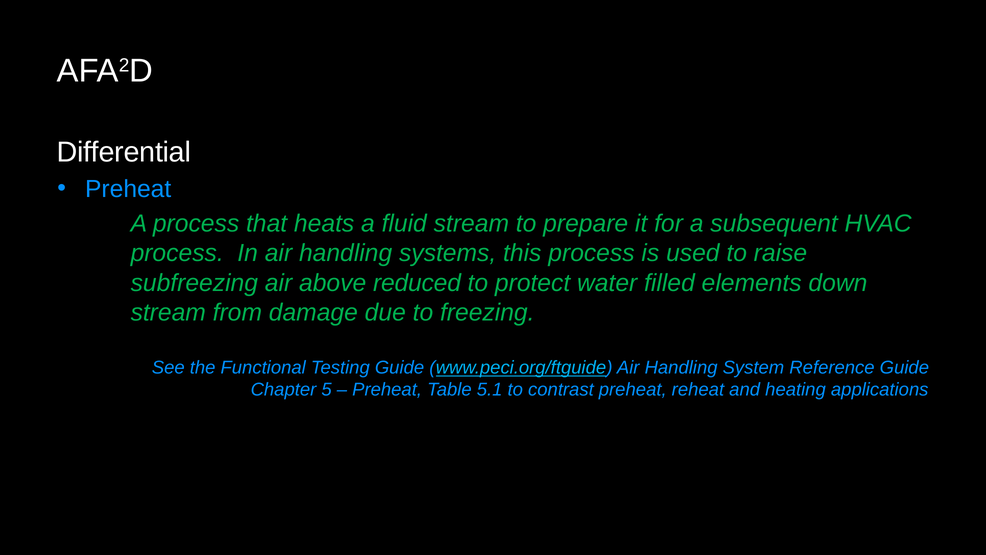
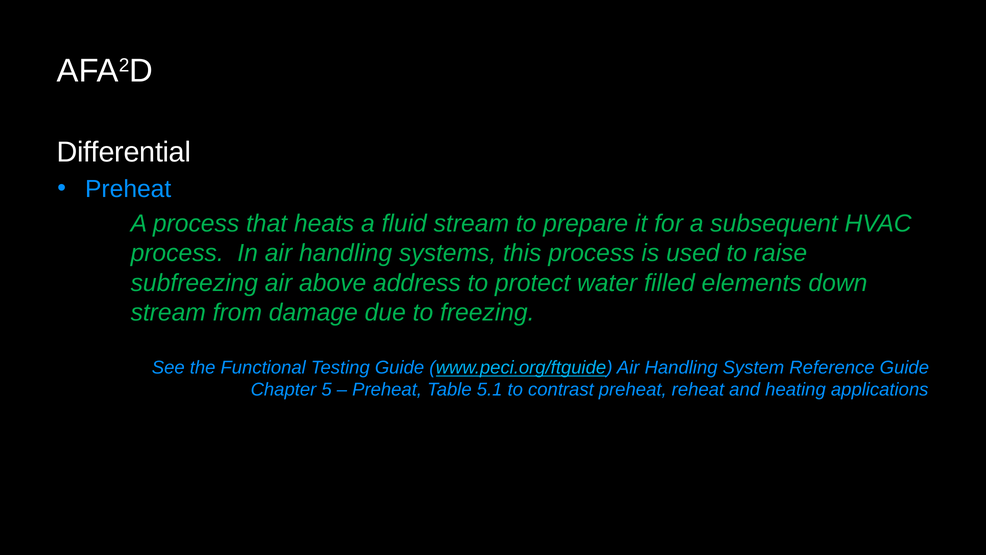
reduced: reduced -> address
